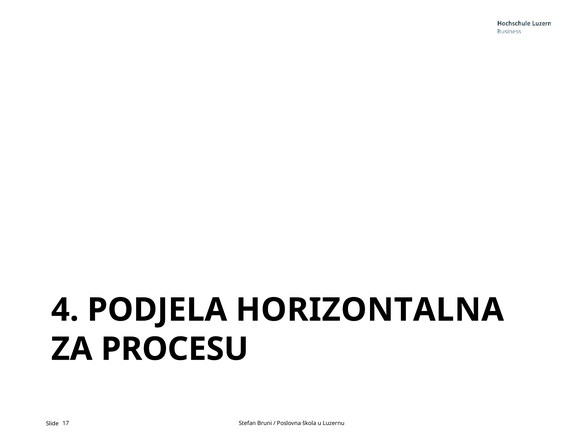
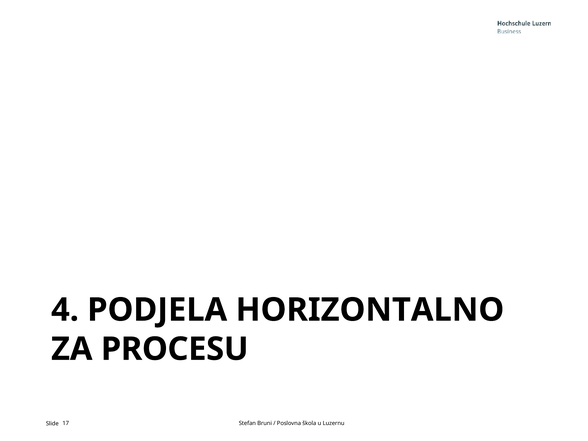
HORIZONTALNA: HORIZONTALNA -> HORIZONTALNO
